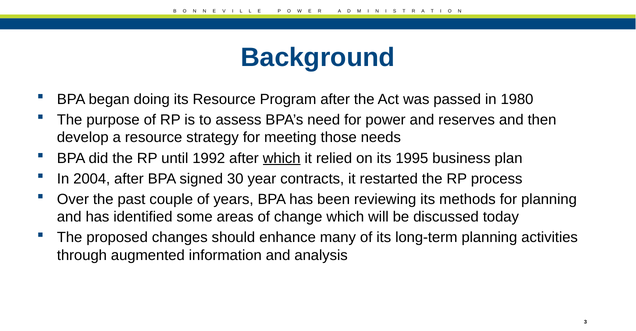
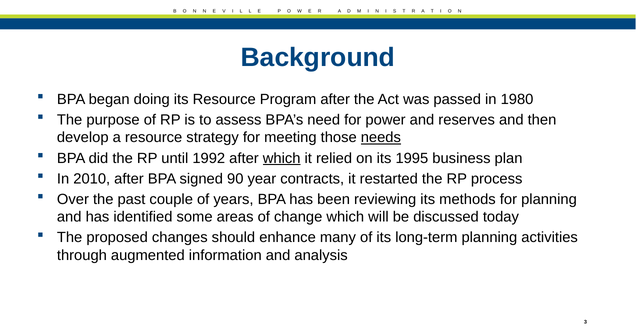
needs underline: none -> present
2004: 2004 -> 2010
30: 30 -> 90
